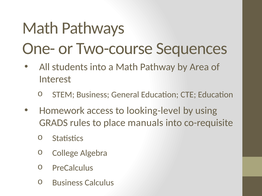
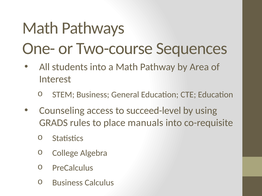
Homework: Homework -> Counseling
looking-level: looking-level -> succeed-level
